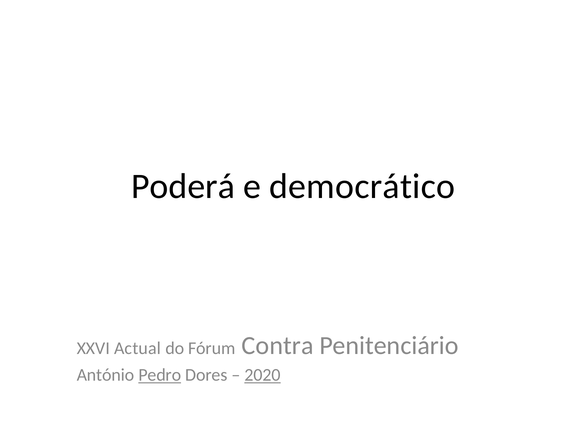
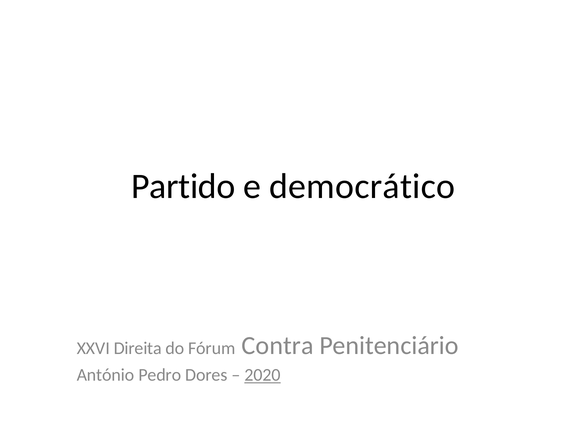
Poderá: Poderá -> Partido
Actual: Actual -> Direita
Pedro underline: present -> none
